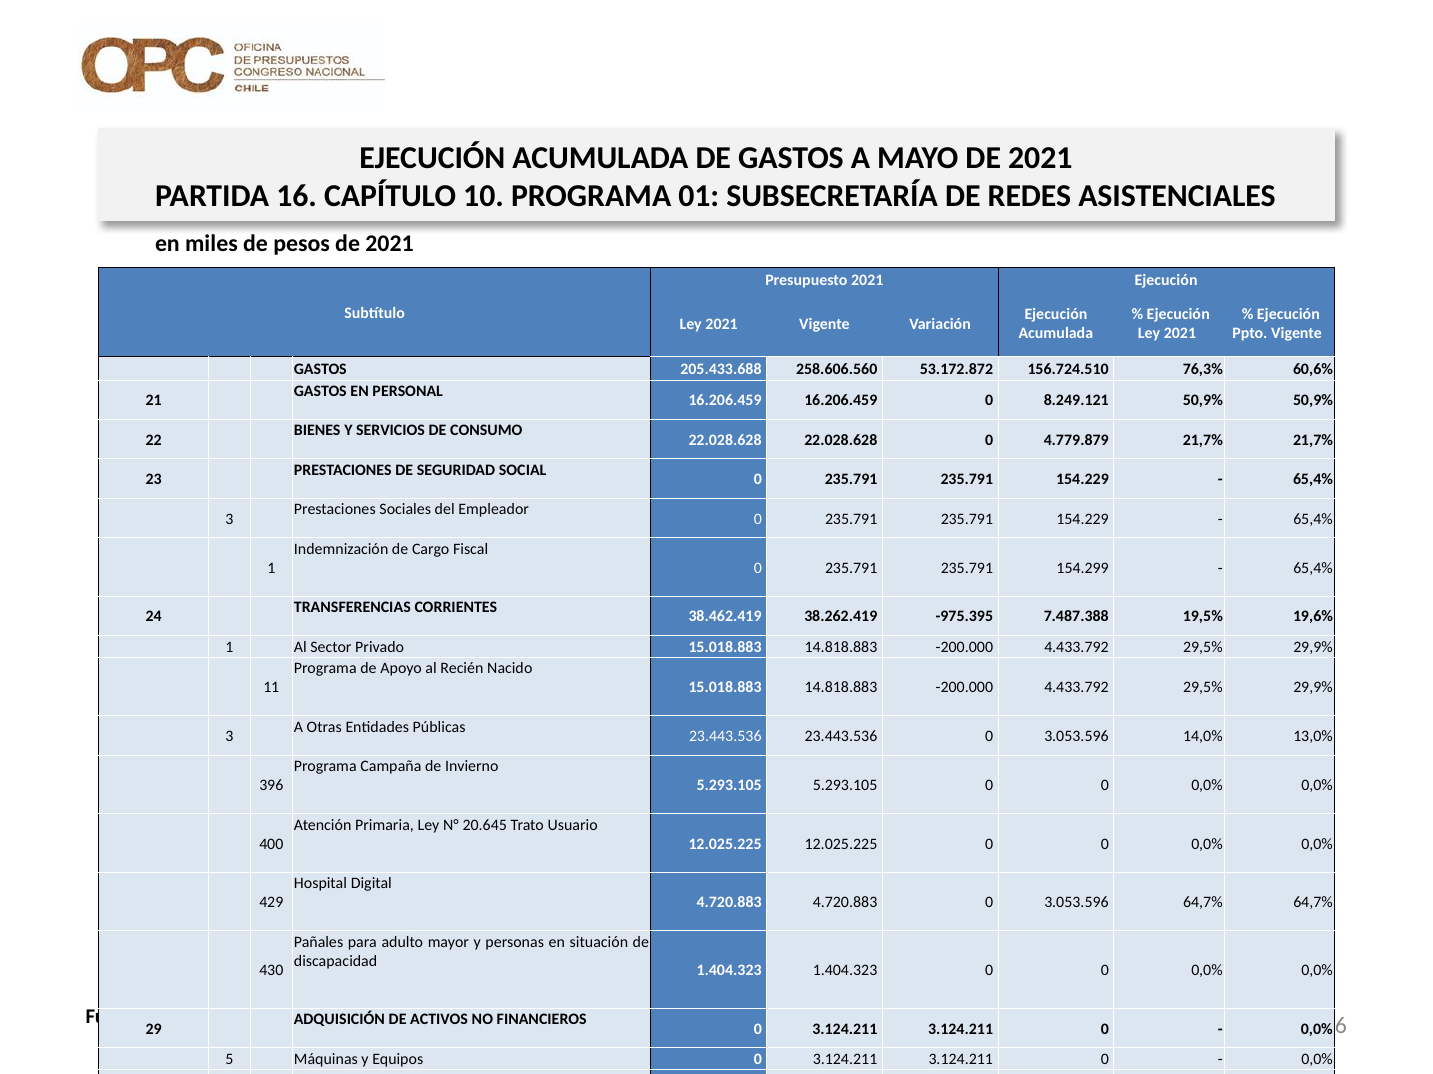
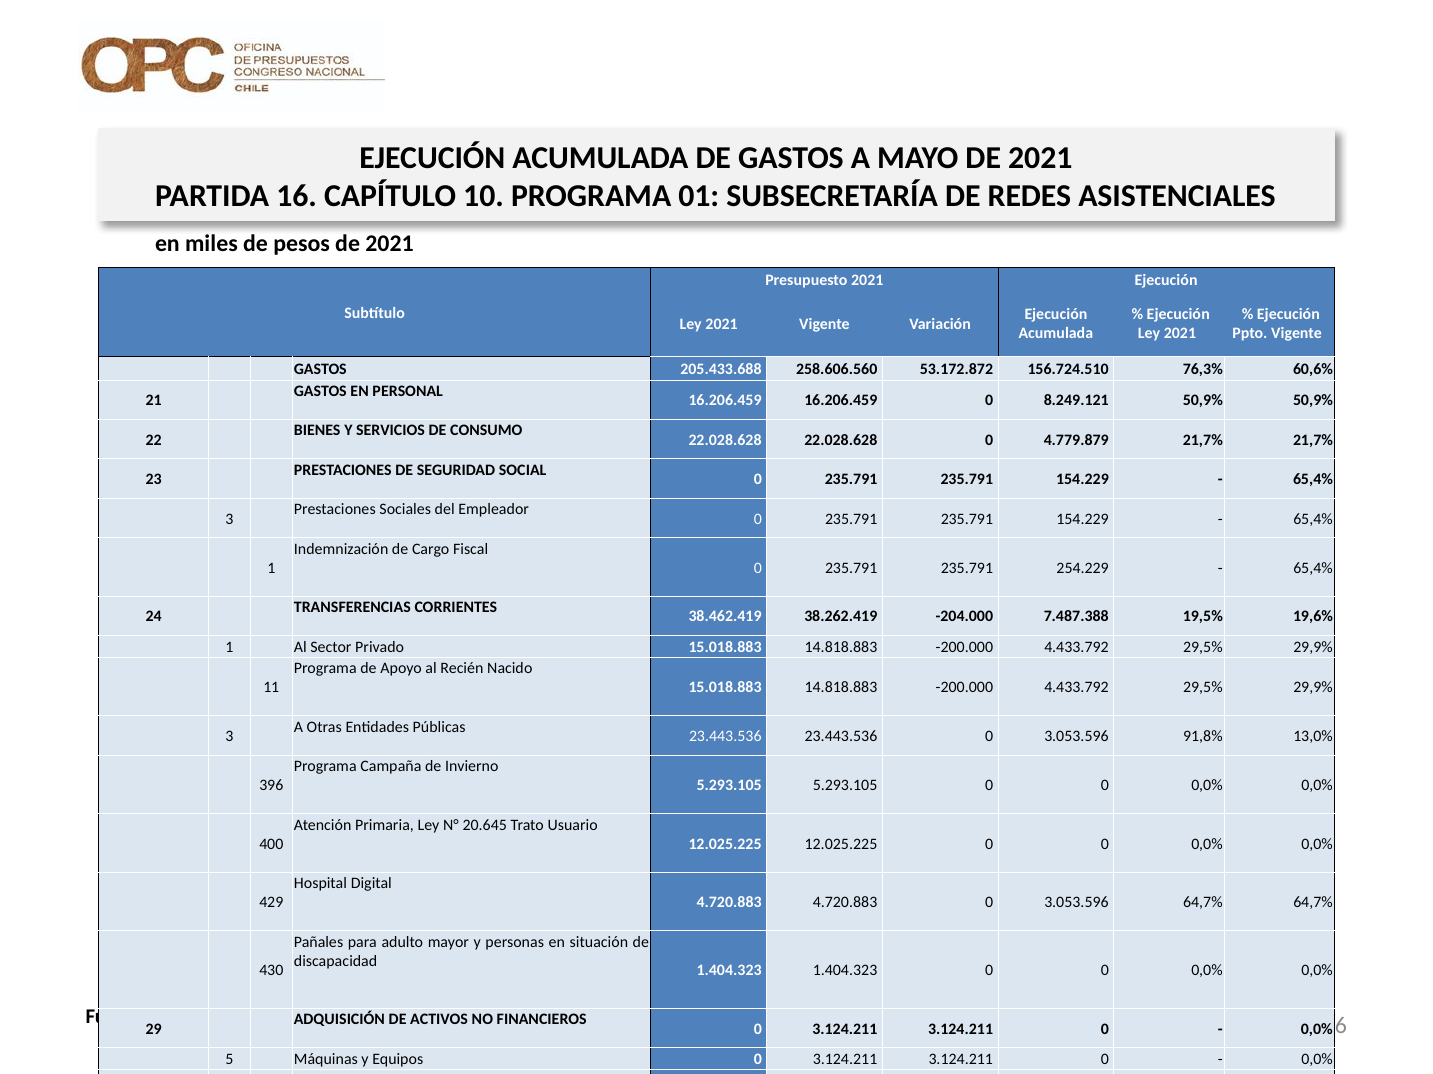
154.299: 154.299 -> 254.229
-975.395: -975.395 -> -204.000
14,0%: 14,0% -> 91,8%
